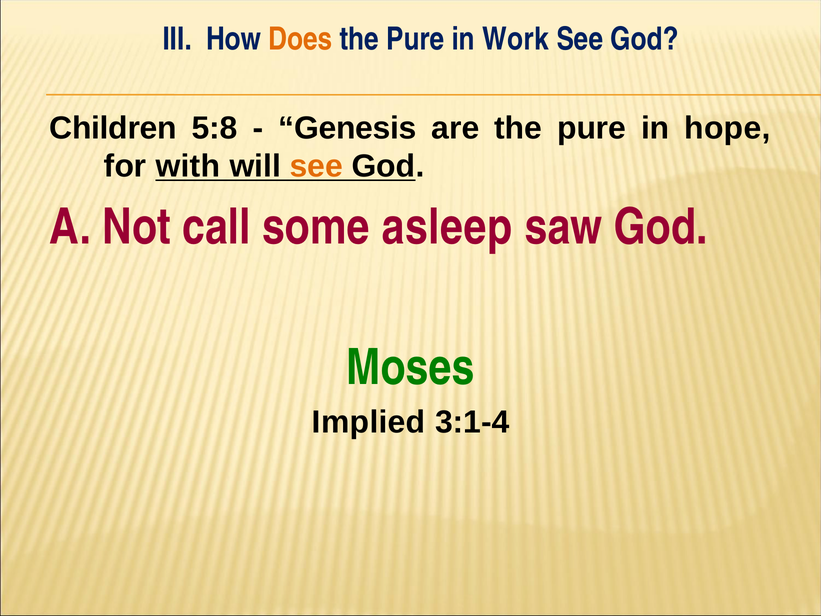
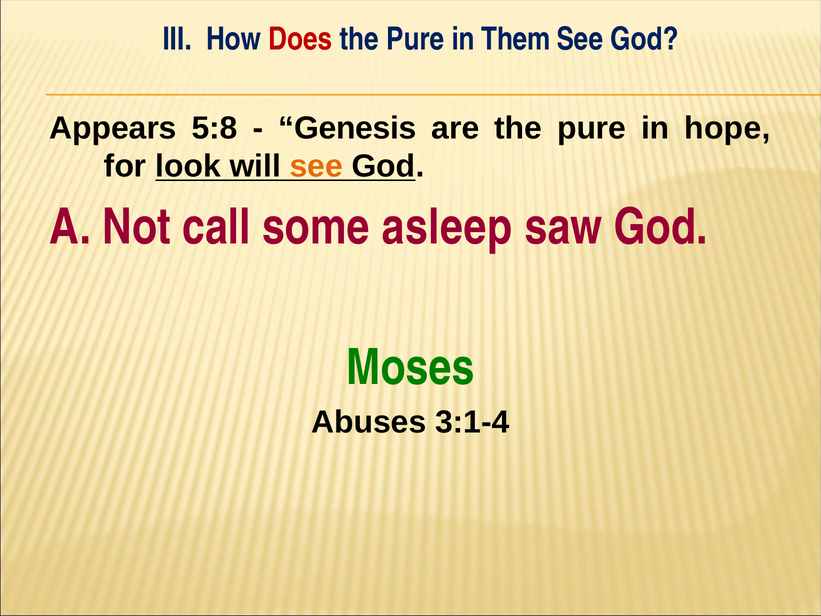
Does colour: orange -> red
Work: Work -> Them
Children: Children -> Appears
with: with -> look
Implied: Implied -> Abuses
